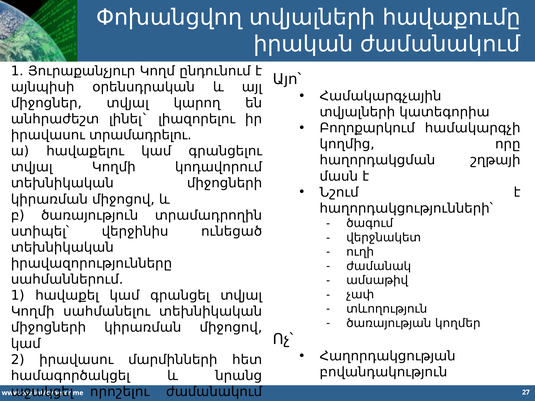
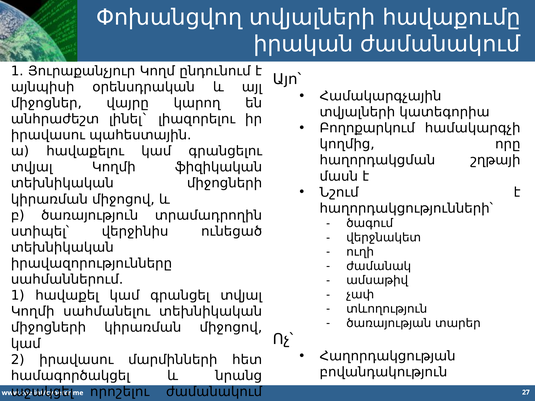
միջոցներ տվյալ: տվյալ -> վայրը
տրամադրելու: տրամադրելու -> պահեստային
կոդավորում: կոդավորում -> ֆիզիկական
կողմեր: կողմեր -> տարեր
